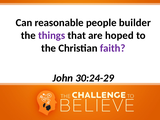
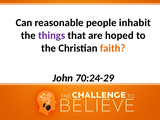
builder: builder -> inhabit
faith colour: purple -> orange
30:24-29: 30:24-29 -> 70:24-29
